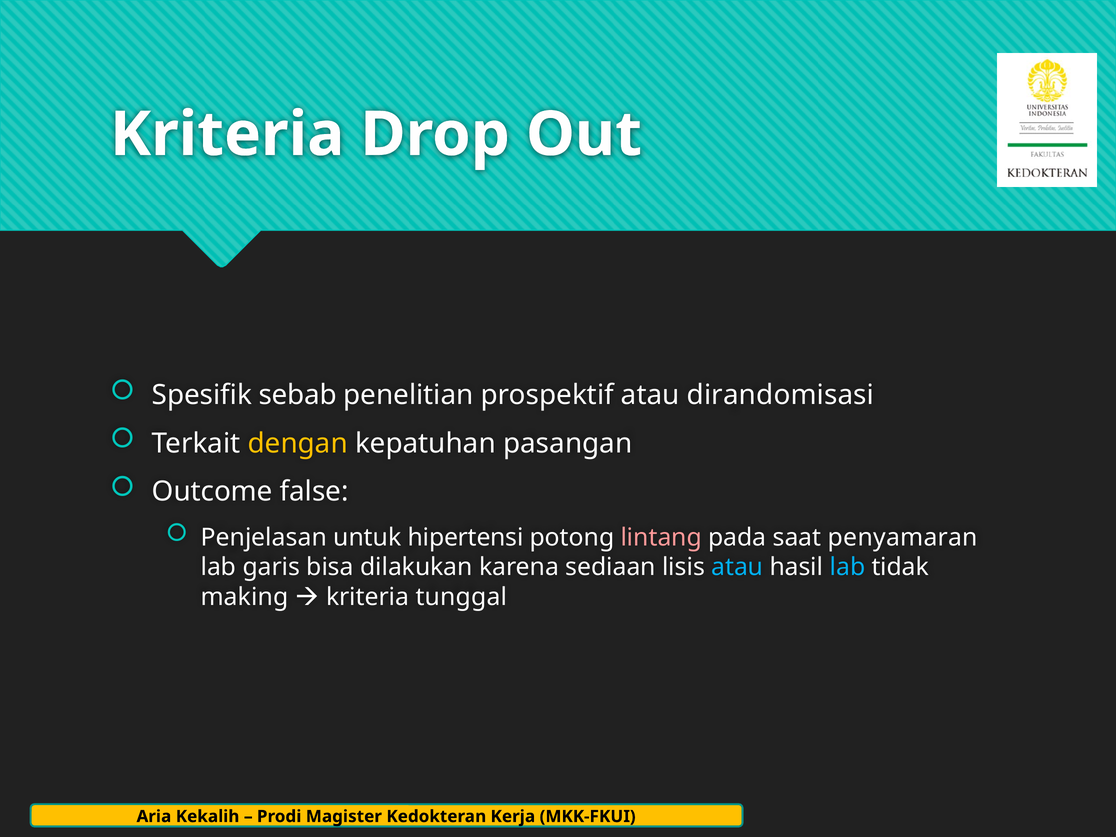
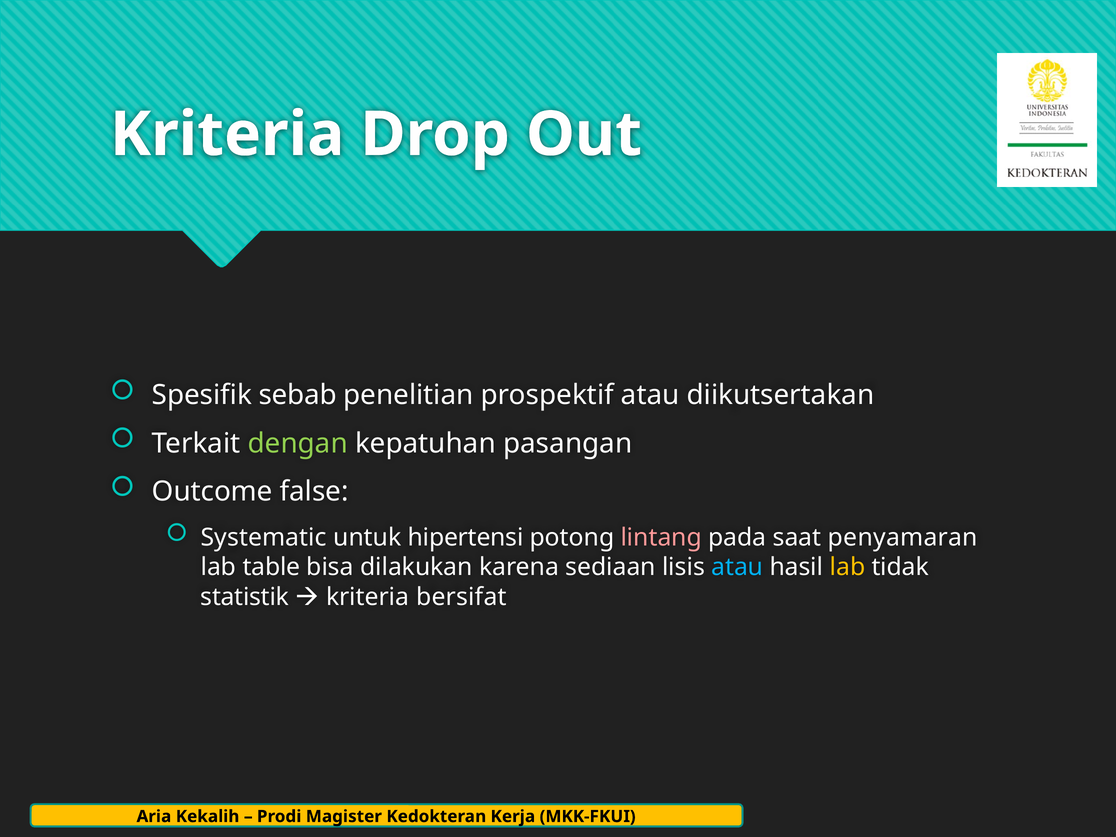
dirandomisasi: dirandomisasi -> diikutsertakan
dengan colour: yellow -> light green
Penjelasan: Penjelasan -> Systematic
garis: garis -> table
lab at (847, 567) colour: light blue -> yellow
making: making -> statistik
tunggal: tunggal -> bersifat
